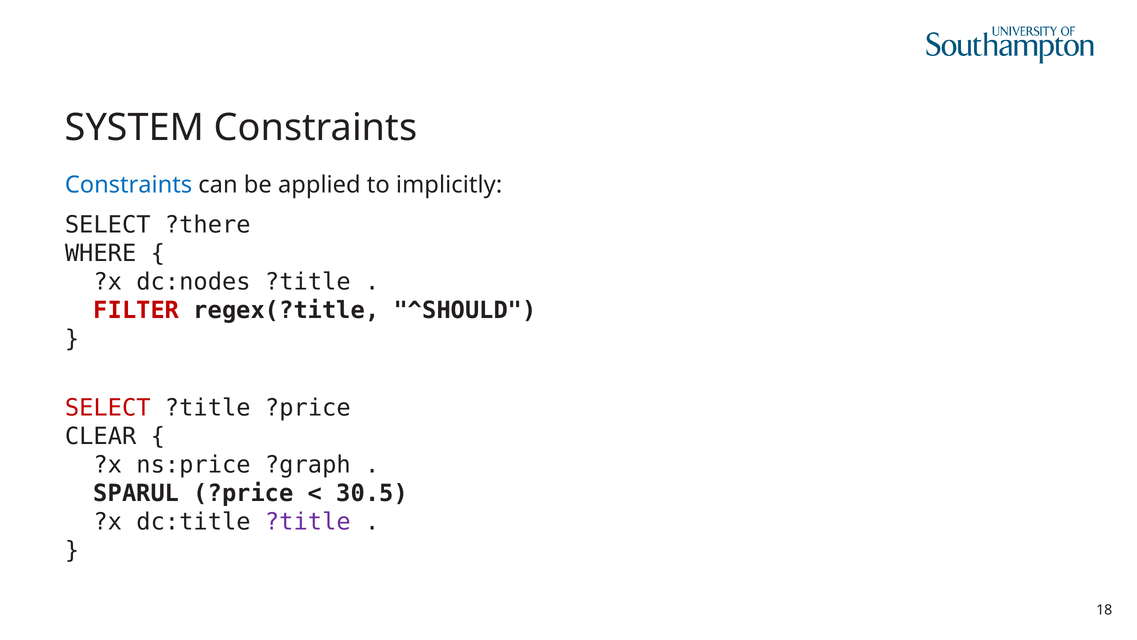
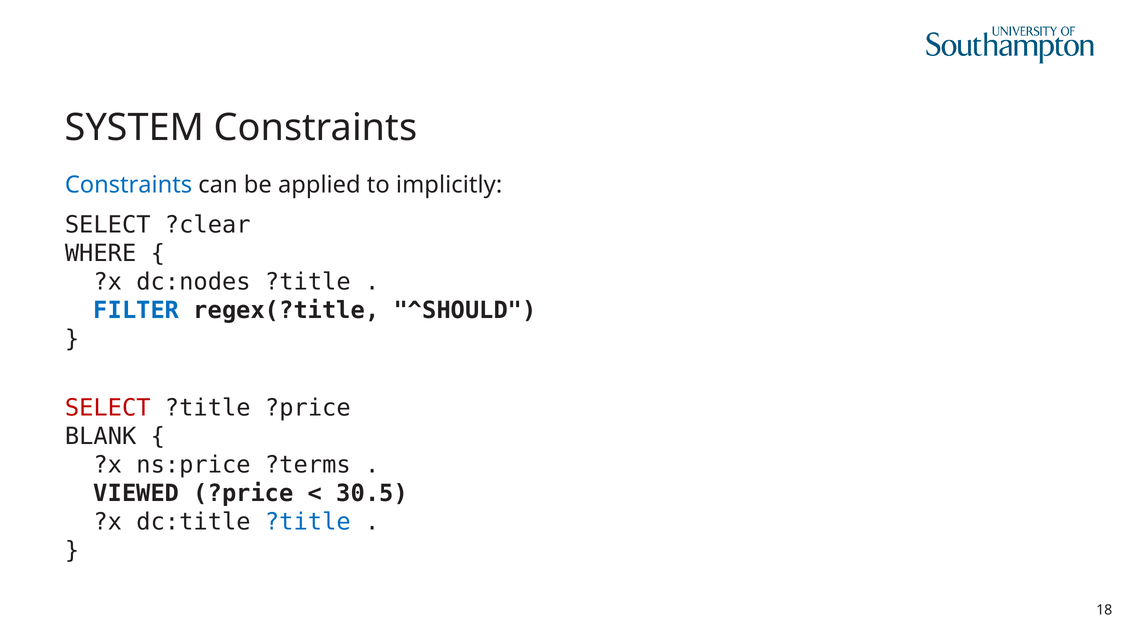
?there: ?there -> ?clear
FILTER colour: red -> blue
CLEAR: CLEAR -> BLANK
?graph: ?graph -> ?terms
SPARUL: SPARUL -> VIEWED
?title at (308, 522) colour: purple -> blue
